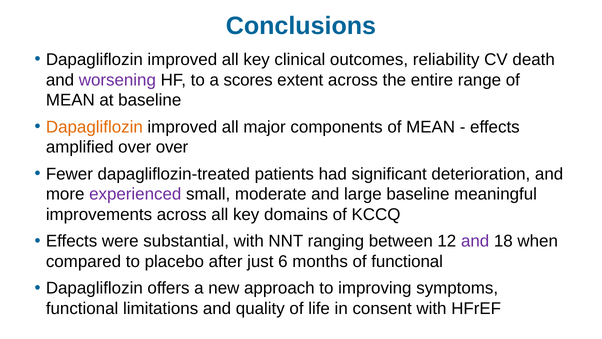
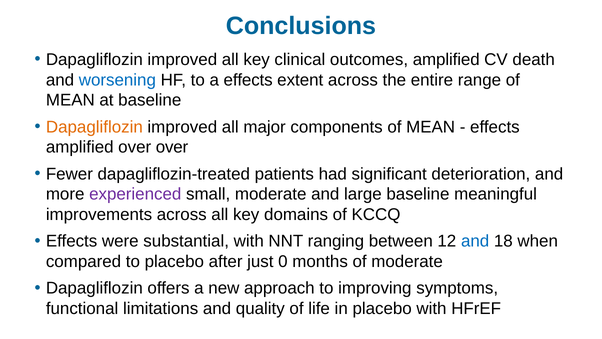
outcomes reliability: reliability -> amplified
worsening colour: purple -> blue
a scores: scores -> effects
and at (475, 241) colour: purple -> blue
6: 6 -> 0
of functional: functional -> moderate
in consent: consent -> placebo
